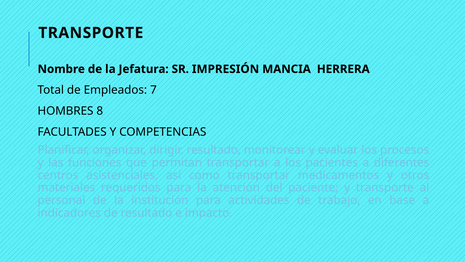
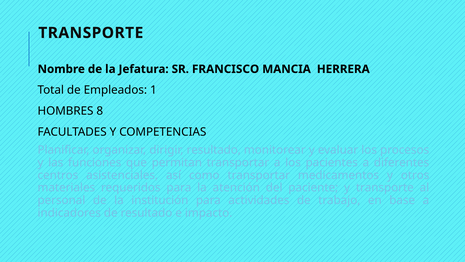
IMPRESIÓN: IMPRESIÓN -> FRANCISCO
7: 7 -> 1
